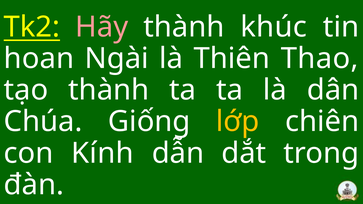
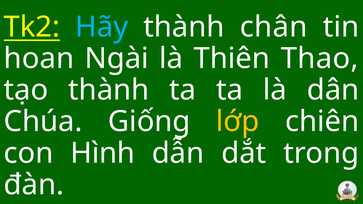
Hãy colour: pink -> light blue
khúc: khúc -> chân
Kính: Kính -> Hình
